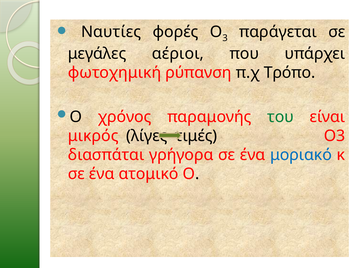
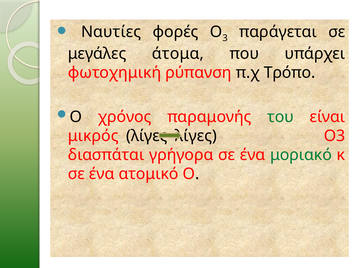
αέριοι: αέριοι -> άτομα
τιμές at (196, 136): τιμές -> λίγες
μοριακό colour: blue -> green
